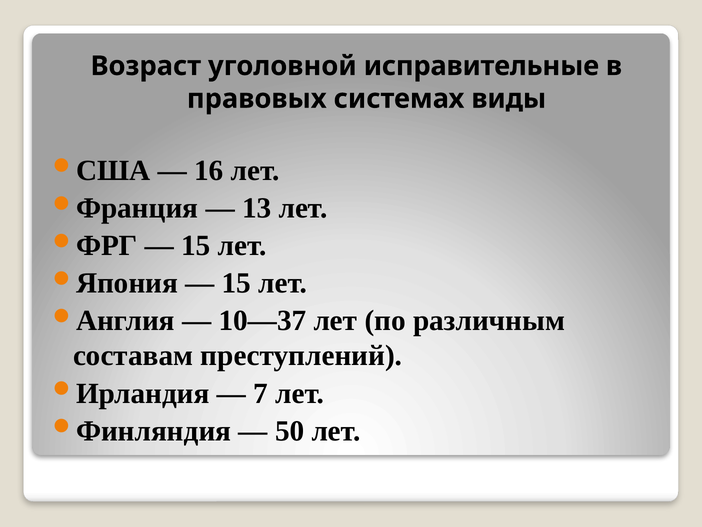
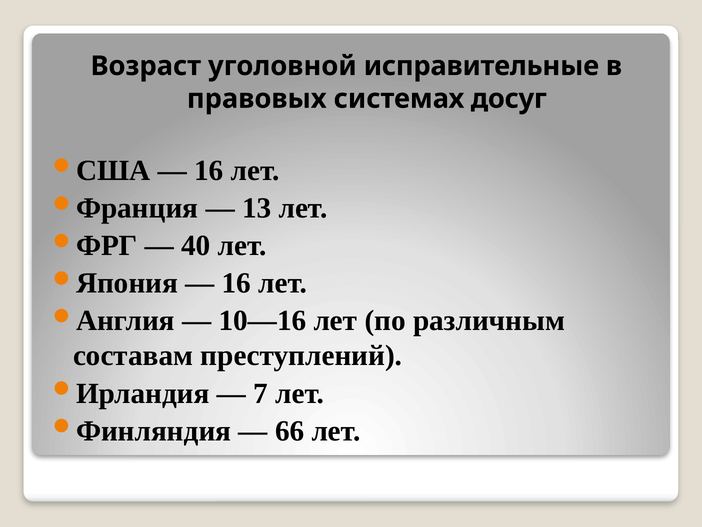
виды: виды -> досуг
15 at (196, 245): 15 -> 40
15 at (236, 283): 15 -> 16
10—37: 10—37 -> 10—16
50: 50 -> 66
